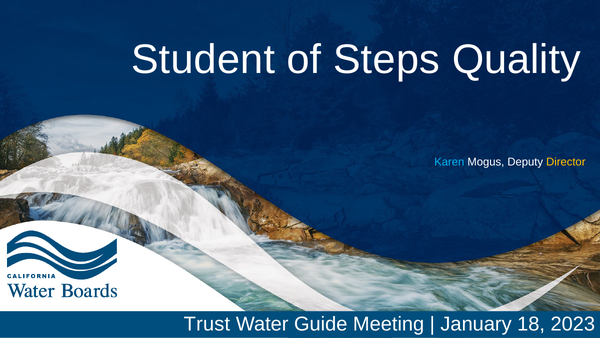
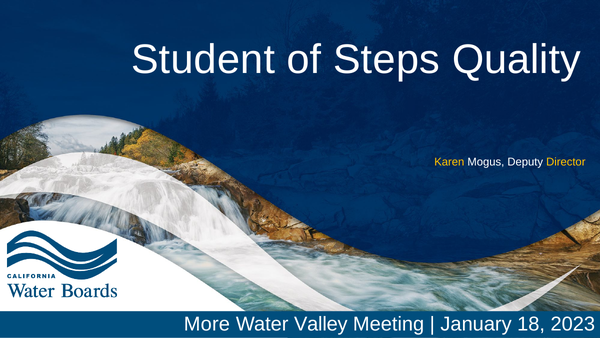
Karen colour: light blue -> yellow
Trust: Trust -> More
Guide: Guide -> Valley
